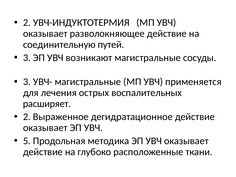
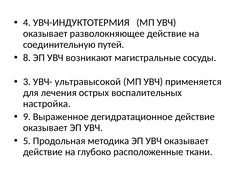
2 at (27, 23): 2 -> 4
3 at (27, 58): 3 -> 8
УВЧ- магистральные: магистральные -> ультравысокой
расширяет: расширяет -> настройка
2 at (27, 117): 2 -> 9
